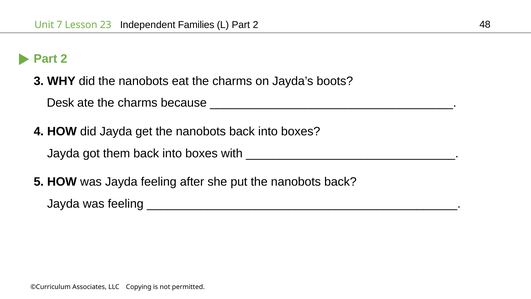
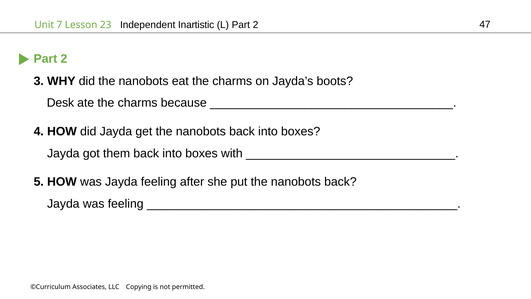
Families: Families -> Inartistic
48: 48 -> 47
